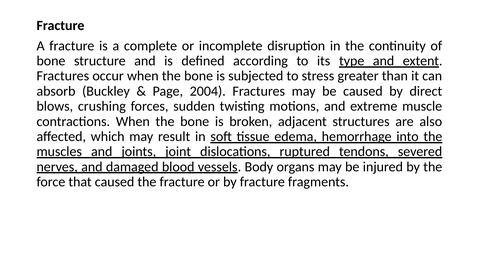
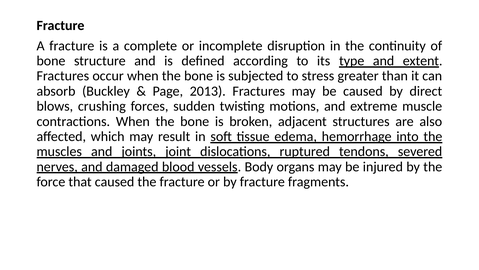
2004: 2004 -> 2013
